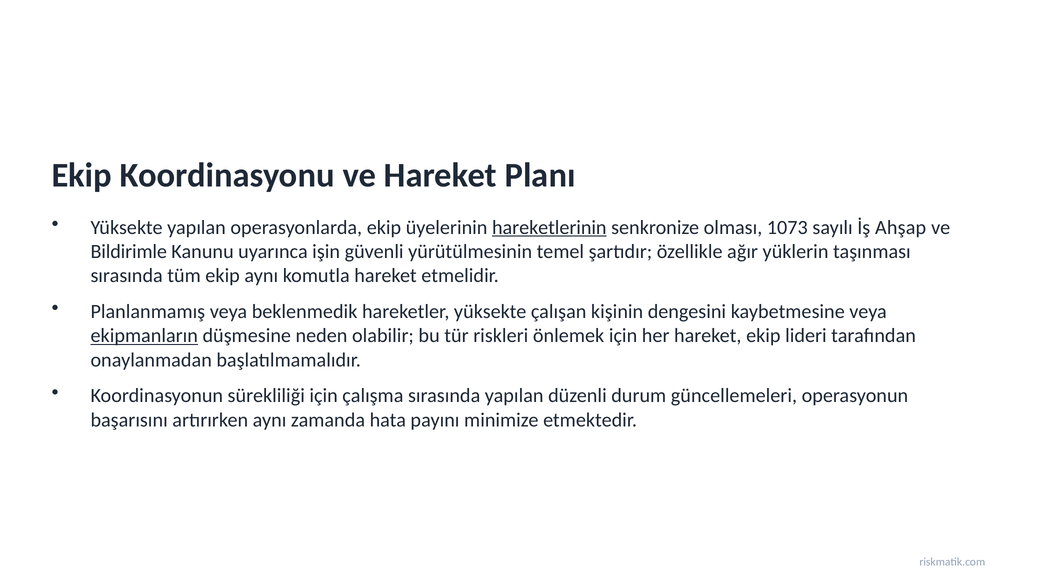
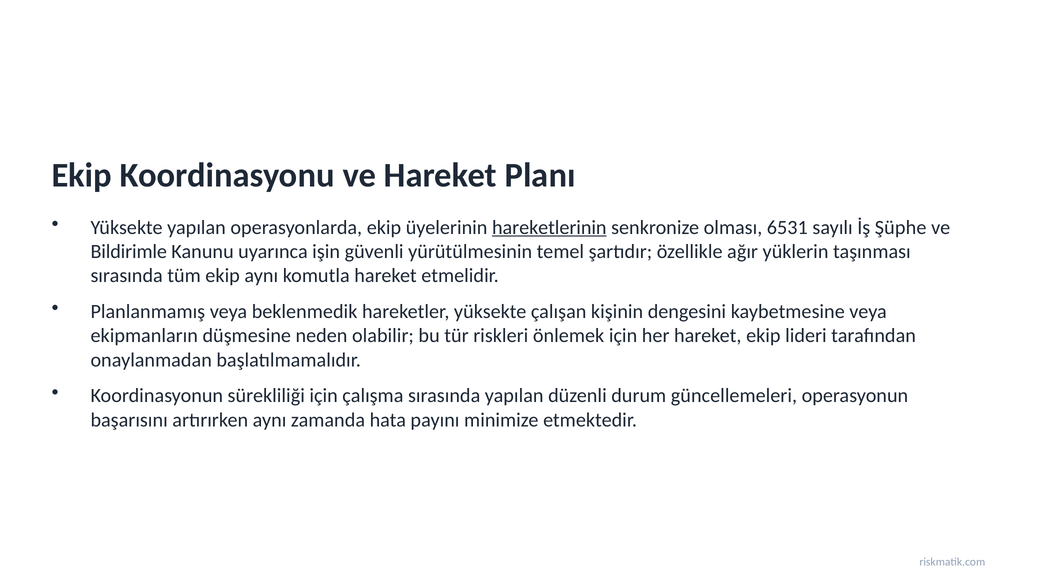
1073: 1073 -> 6531
Ahşap: Ahşap -> Şüphe
ekipmanların underline: present -> none
